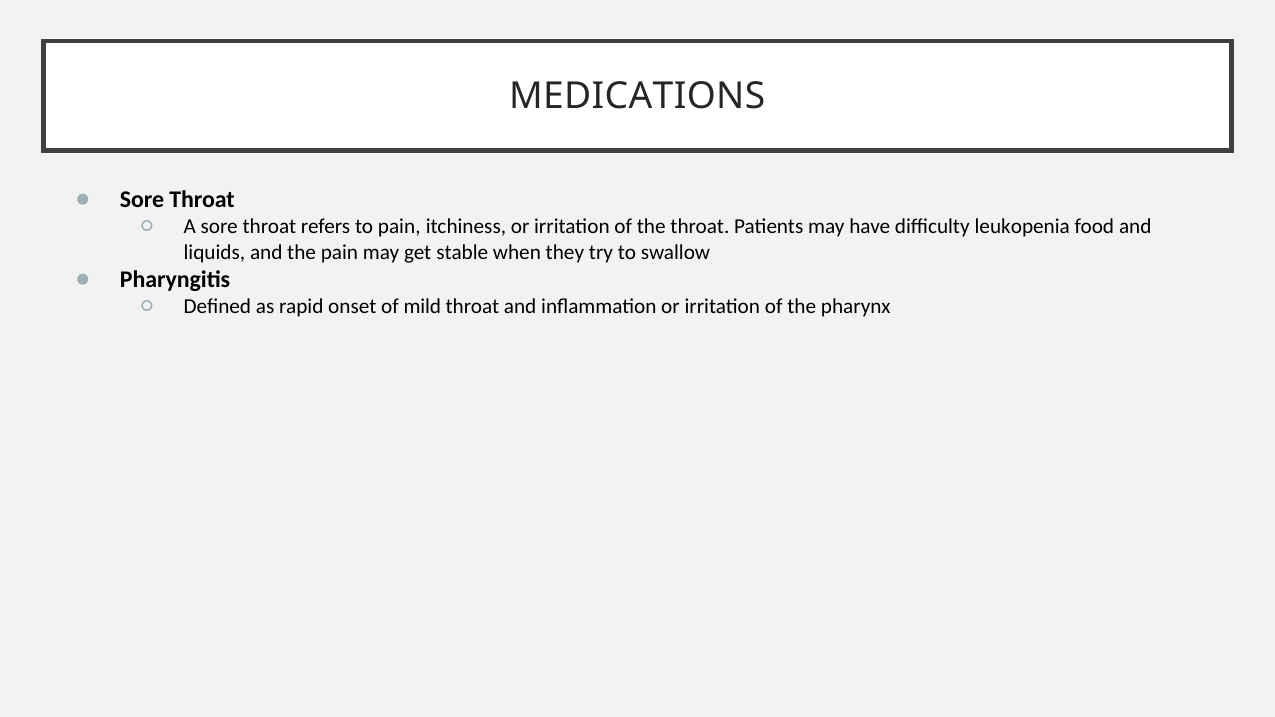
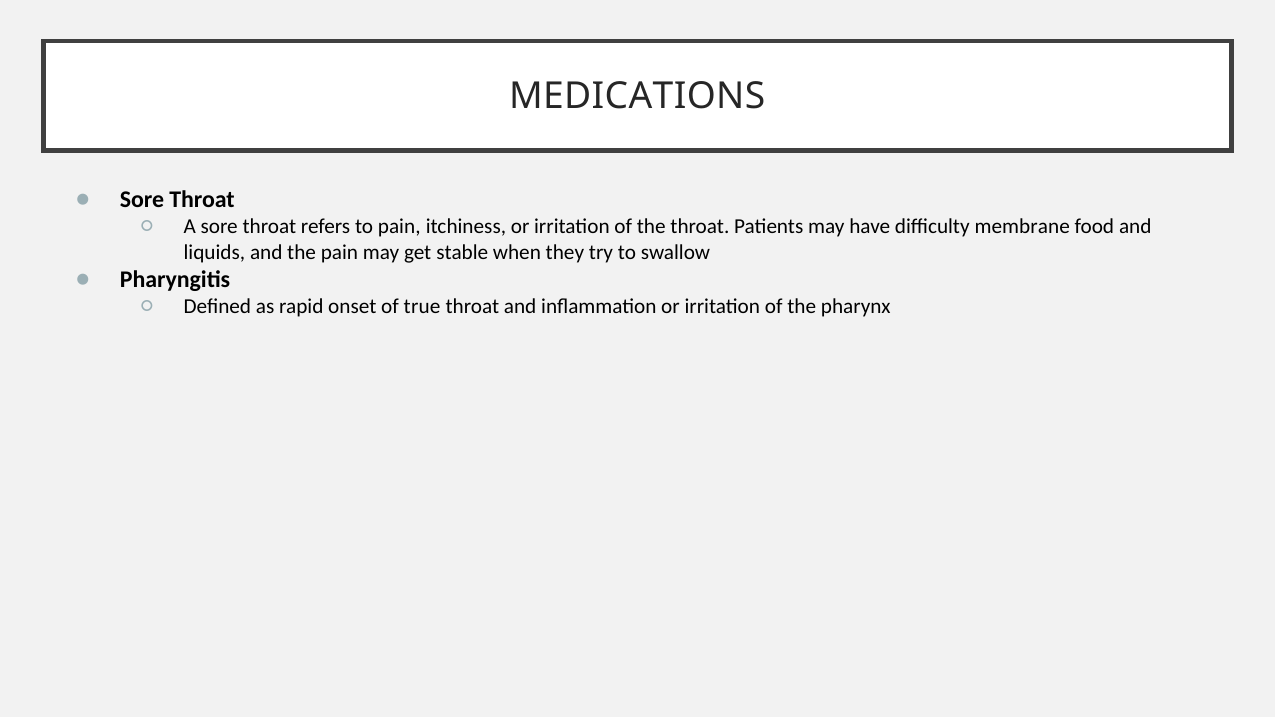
leukopenia: leukopenia -> membrane
mild: mild -> true
